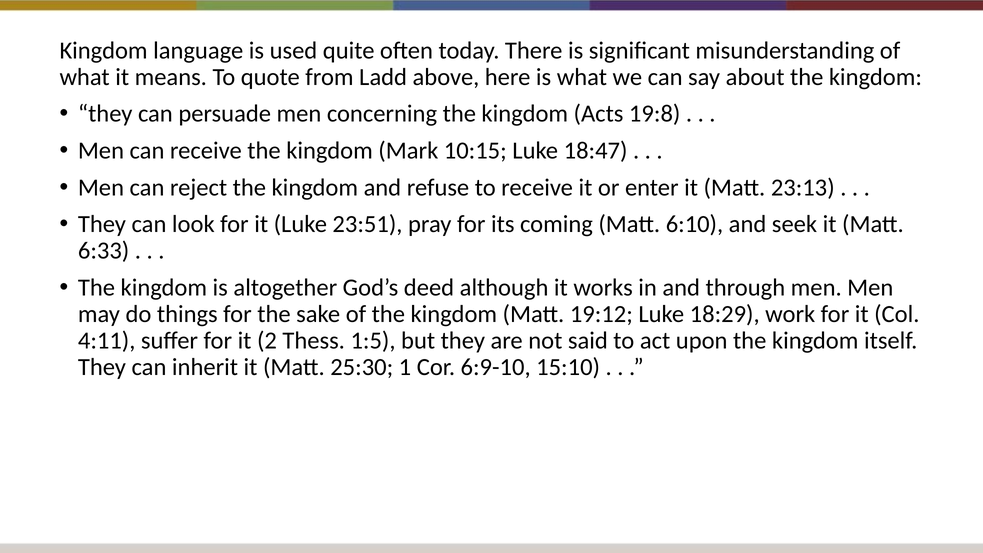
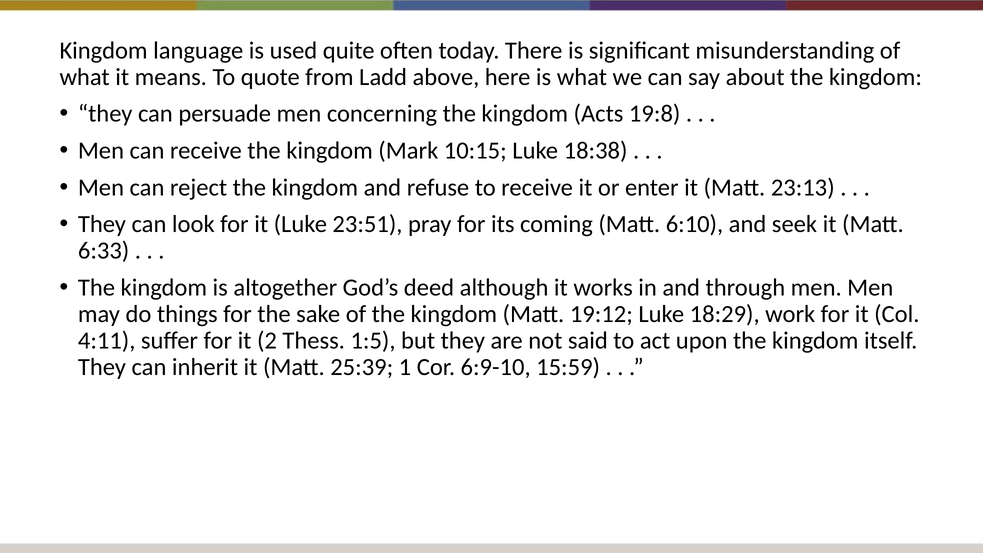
18:47: 18:47 -> 18:38
25:30: 25:30 -> 25:39
15:10: 15:10 -> 15:59
